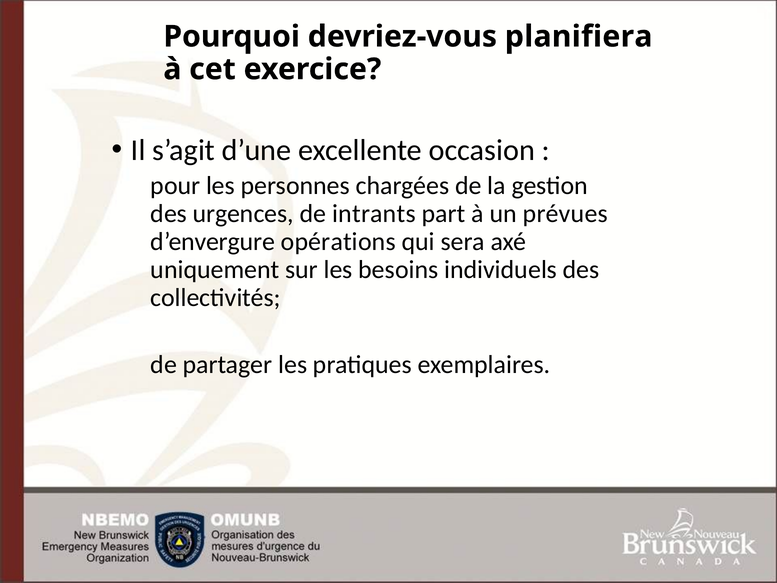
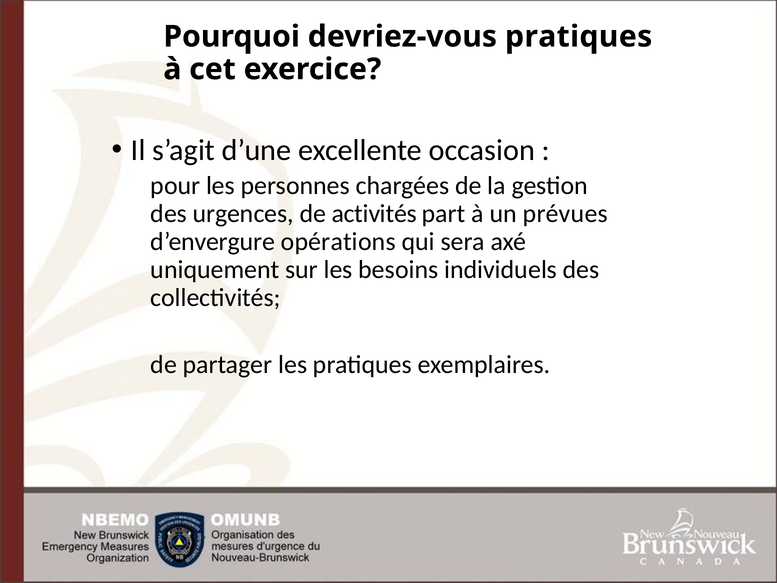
devriez-vous planifiera: planifiera -> pratiques
intrants: intrants -> activités
